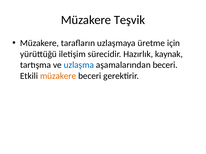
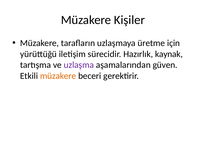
Teşvik: Teşvik -> Kişiler
uzlaşma colour: blue -> purple
aşamalarından beceri: beceri -> güven
